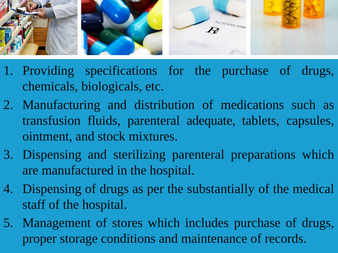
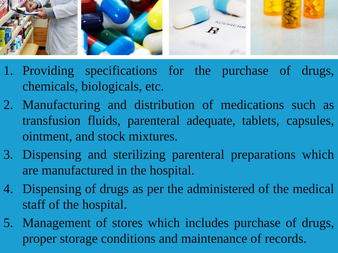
substantially: substantially -> administered
